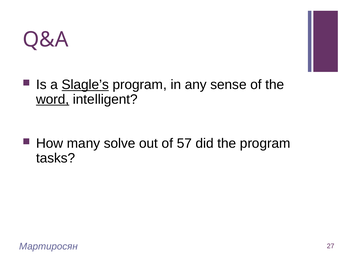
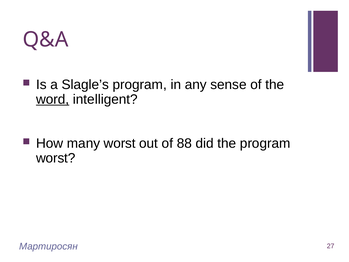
Slagle’s underline: present -> none
many solve: solve -> worst
57: 57 -> 88
tasks at (56, 158): tasks -> worst
